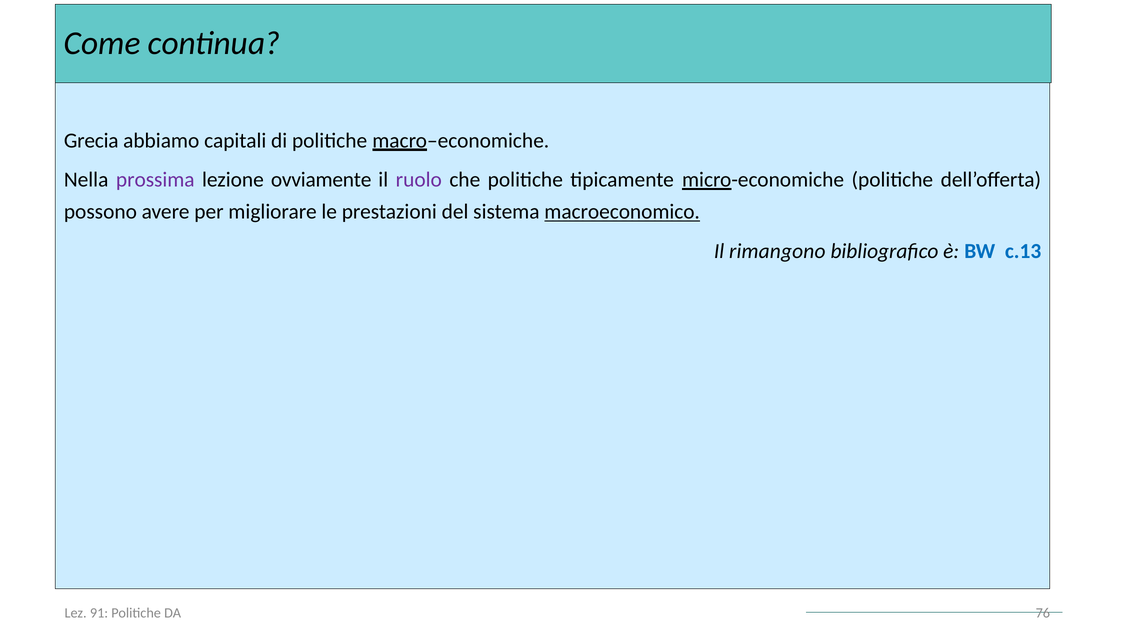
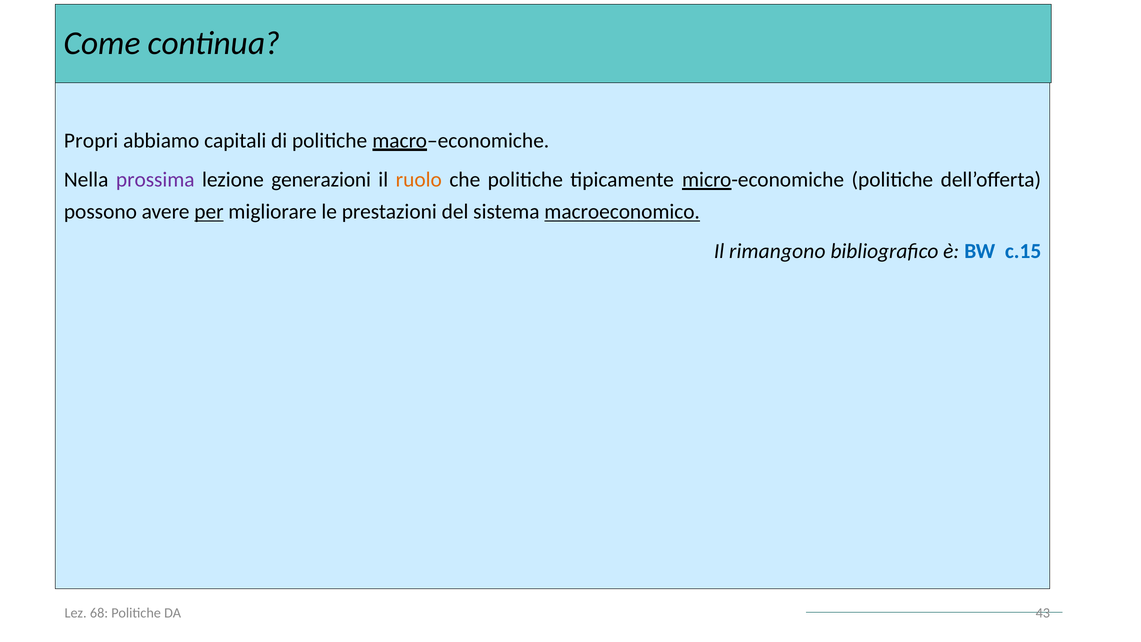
Grecia: Grecia -> Propri
ovviamente: ovviamente -> generazioni
ruolo colour: purple -> orange
per underline: none -> present
c.13: c.13 -> c.15
91: 91 -> 68
76: 76 -> 43
